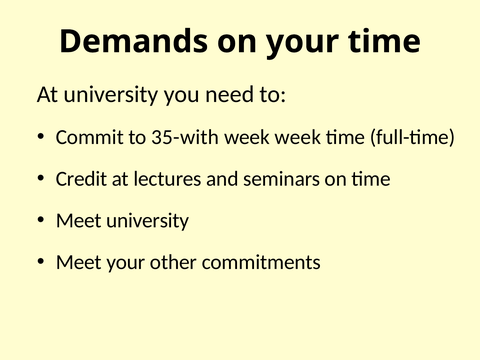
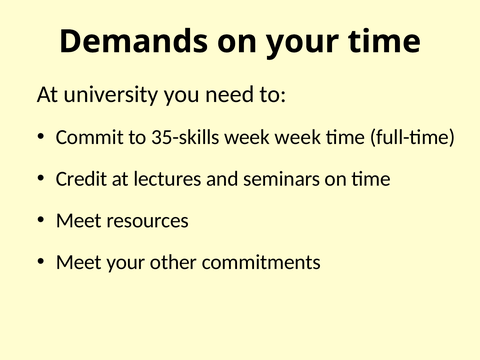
35-with: 35-with -> 35-skills
Meet university: university -> resources
